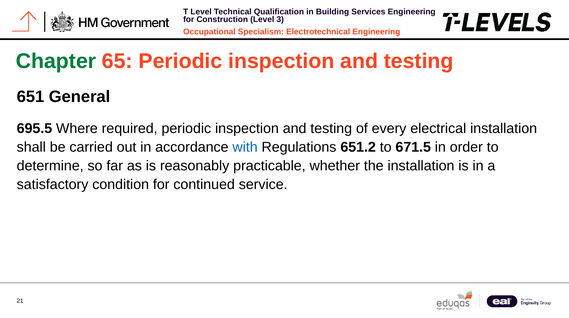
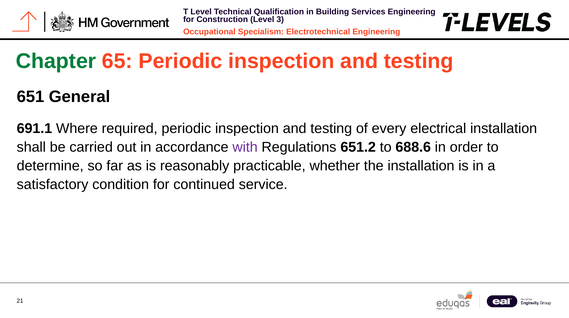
695.5: 695.5 -> 691.1
with colour: blue -> purple
671.5: 671.5 -> 688.6
